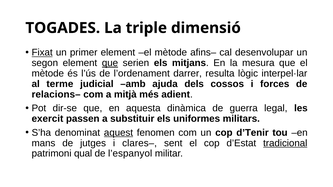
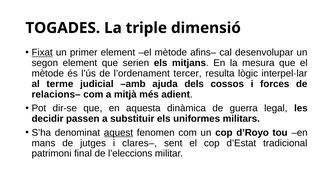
que at (110, 63) underline: present -> none
darrer: darrer -> tercer
exercit: exercit -> decidir
d’Tenir: d’Tenir -> d’Royo
tradicional underline: present -> none
qual: qual -> final
l’espanyol: l’espanyol -> l’eleccions
